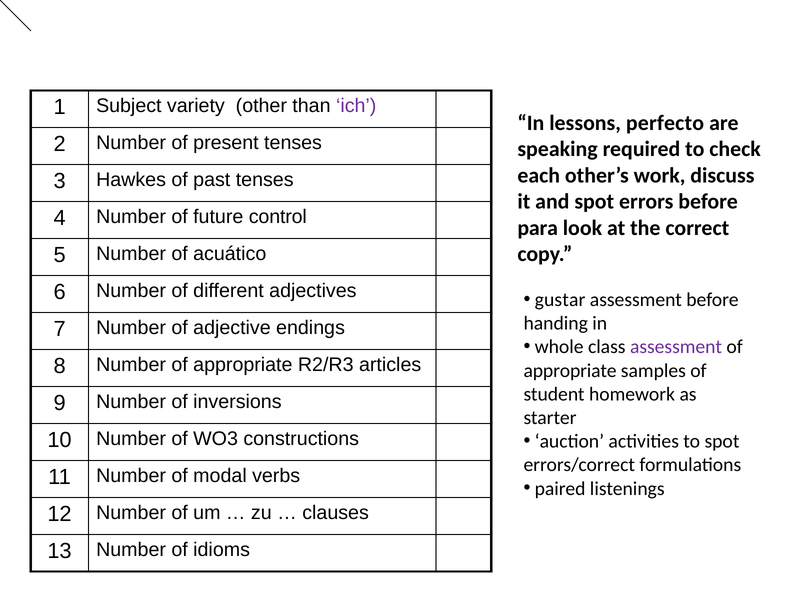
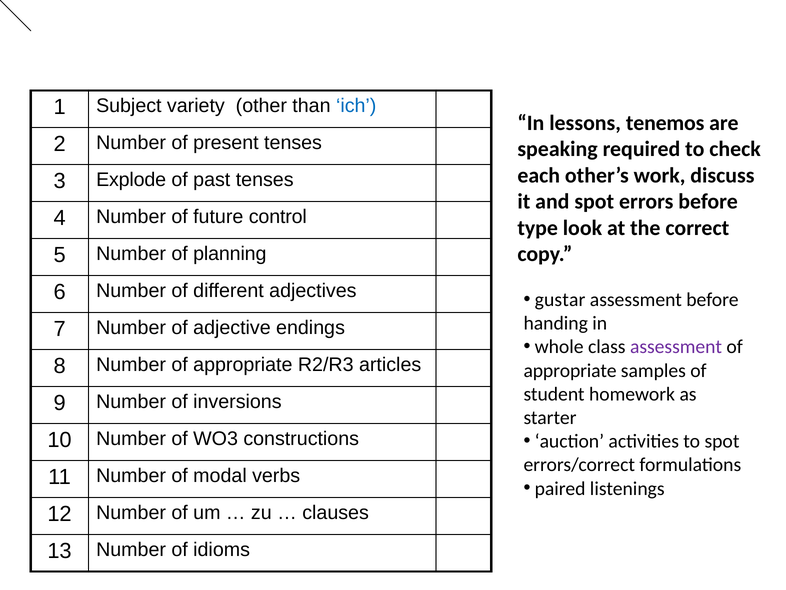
ich colour: purple -> blue
perfecto: perfecto -> tenemos
Hawkes: Hawkes -> Explode
para: para -> type
acuático: acuático -> planning
